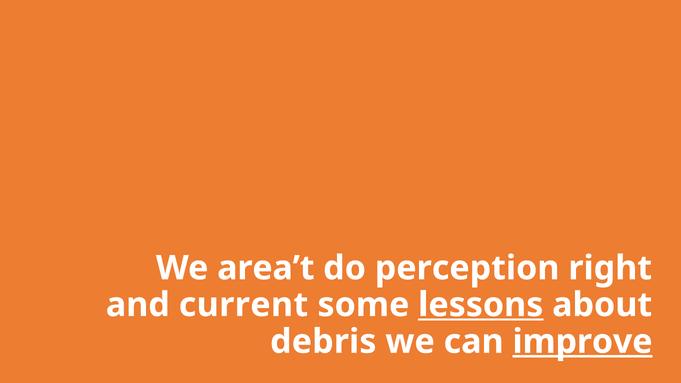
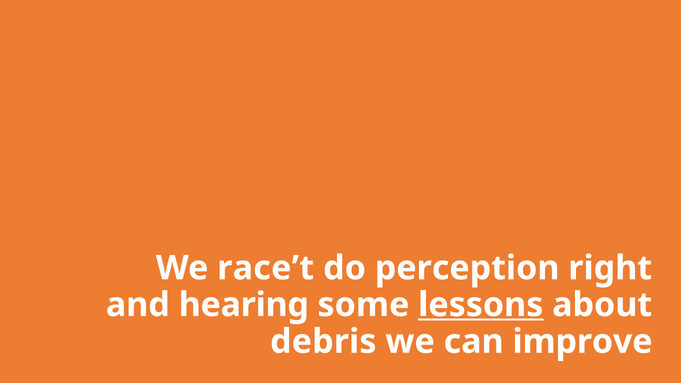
area’t: area’t -> race’t
current: current -> hearing
improve underline: present -> none
